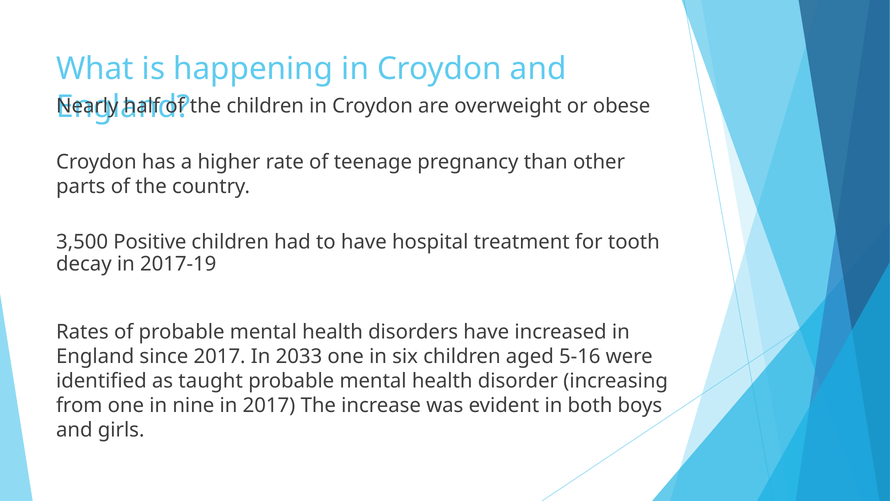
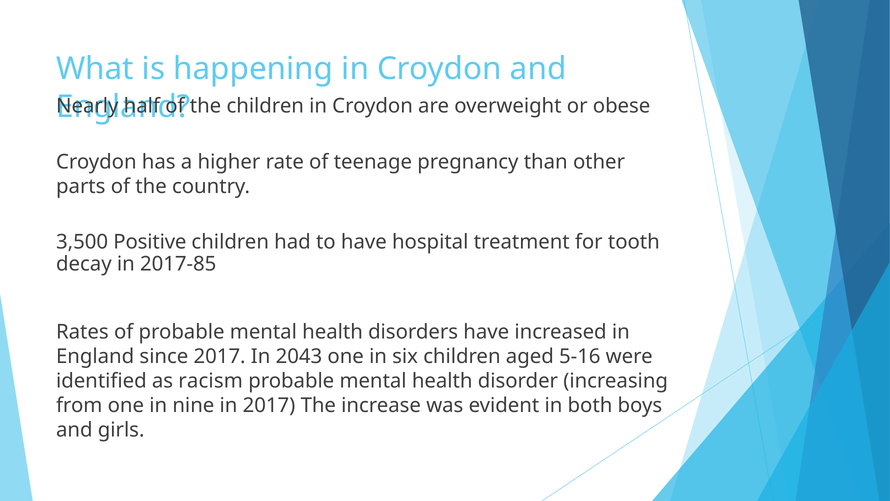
2017-19: 2017-19 -> 2017-85
2033: 2033 -> 2043
taught: taught -> racism
